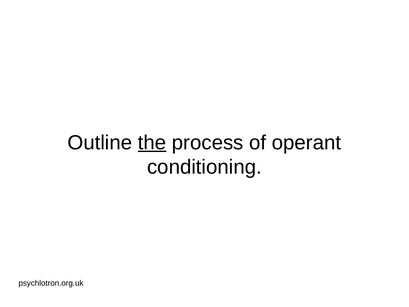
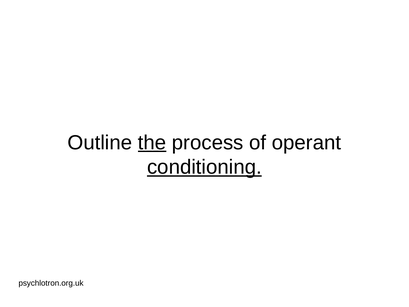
conditioning underline: none -> present
